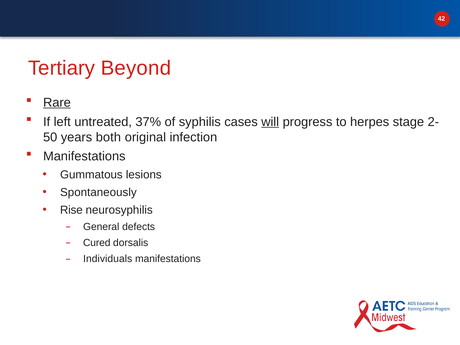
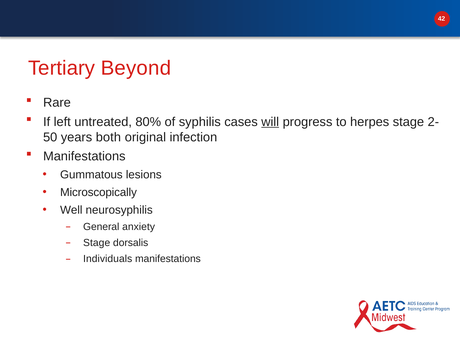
Rare underline: present -> none
37%: 37% -> 80%
Spontaneously: Spontaneously -> Microscopically
Rise: Rise -> Well
defects: defects -> anxiety
Cured at (97, 243): Cured -> Stage
